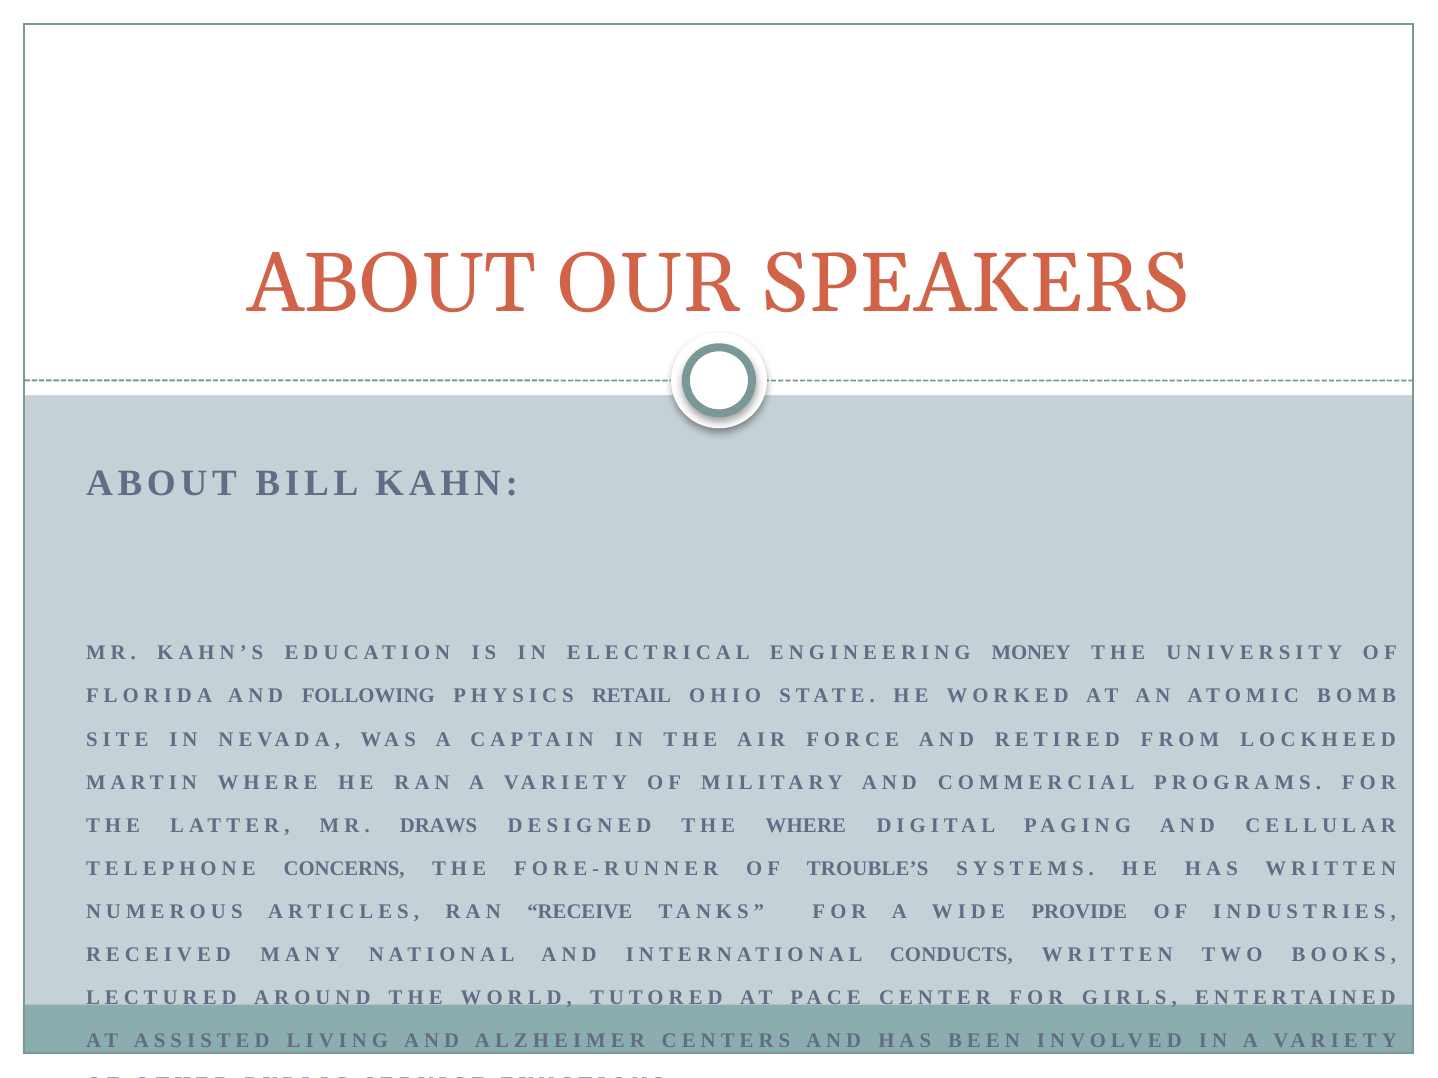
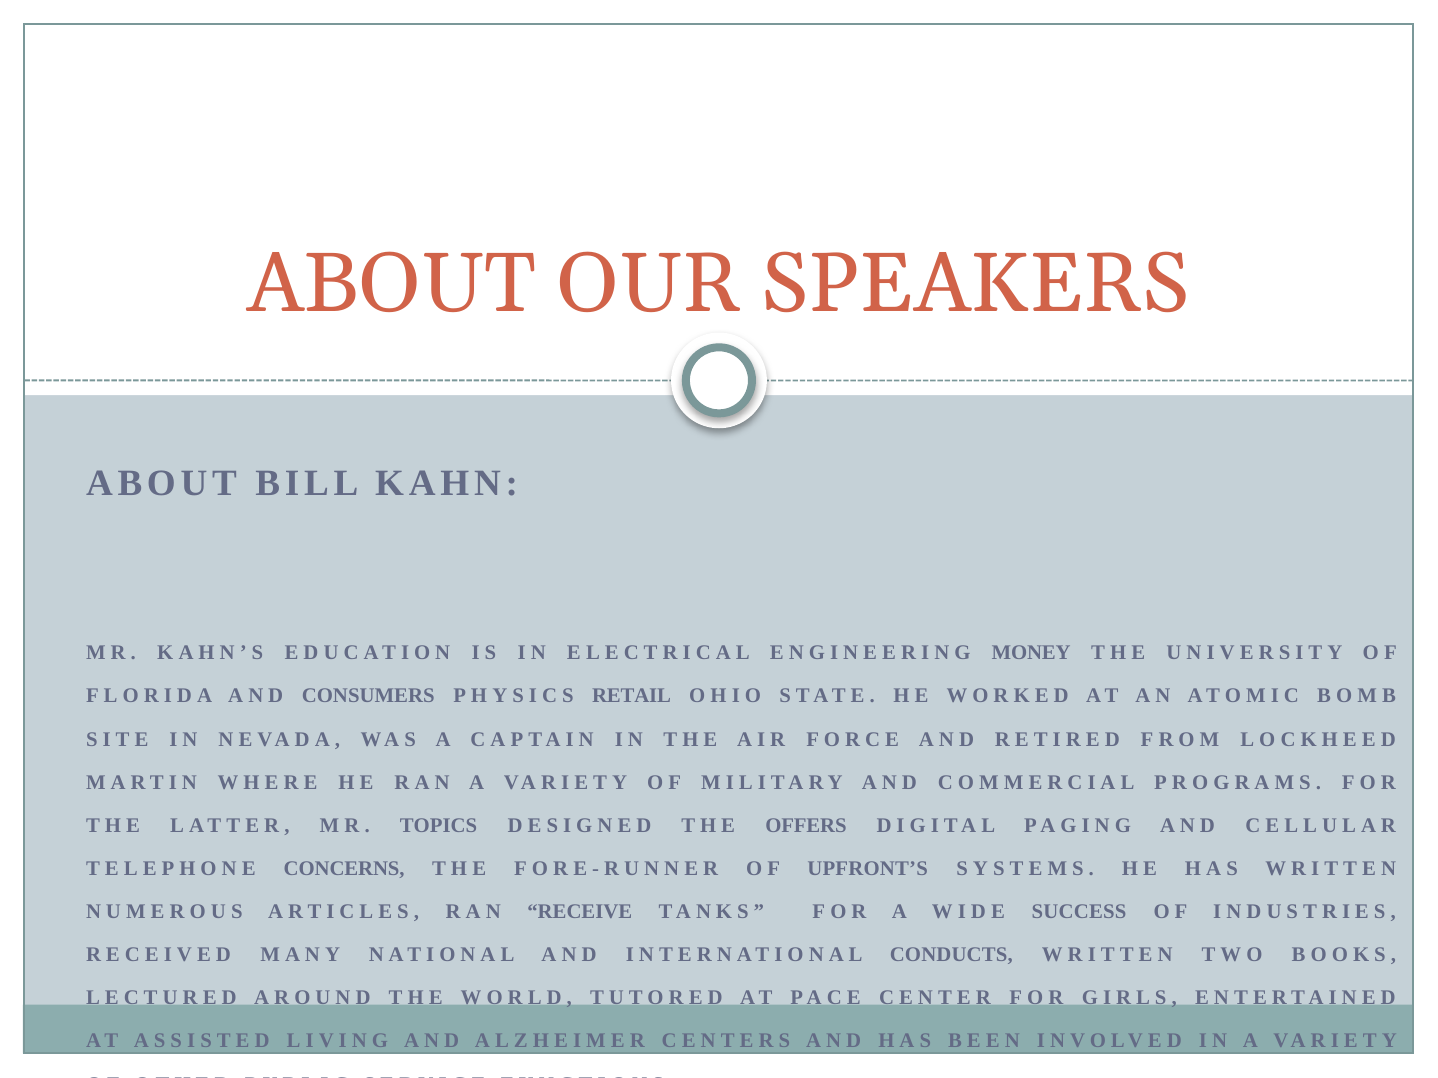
FOLLOWING: FOLLOWING -> CONSUMERS
DRAWS: DRAWS -> TOPICS
THE WHERE: WHERE -> OFFERS
TROUBLE’S: TROUBLE’S -> UPFRONT’S
PROVIDE: PROVIDE -> SUCCESS
